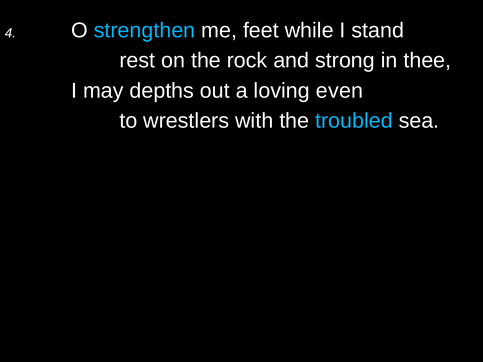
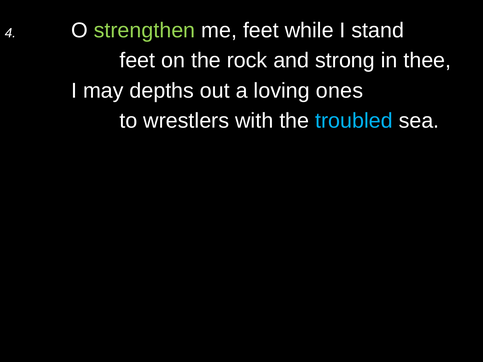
strengthen colour: light blue -> light green
rest at (137, 61): rest -> feet
even: even -> ones
